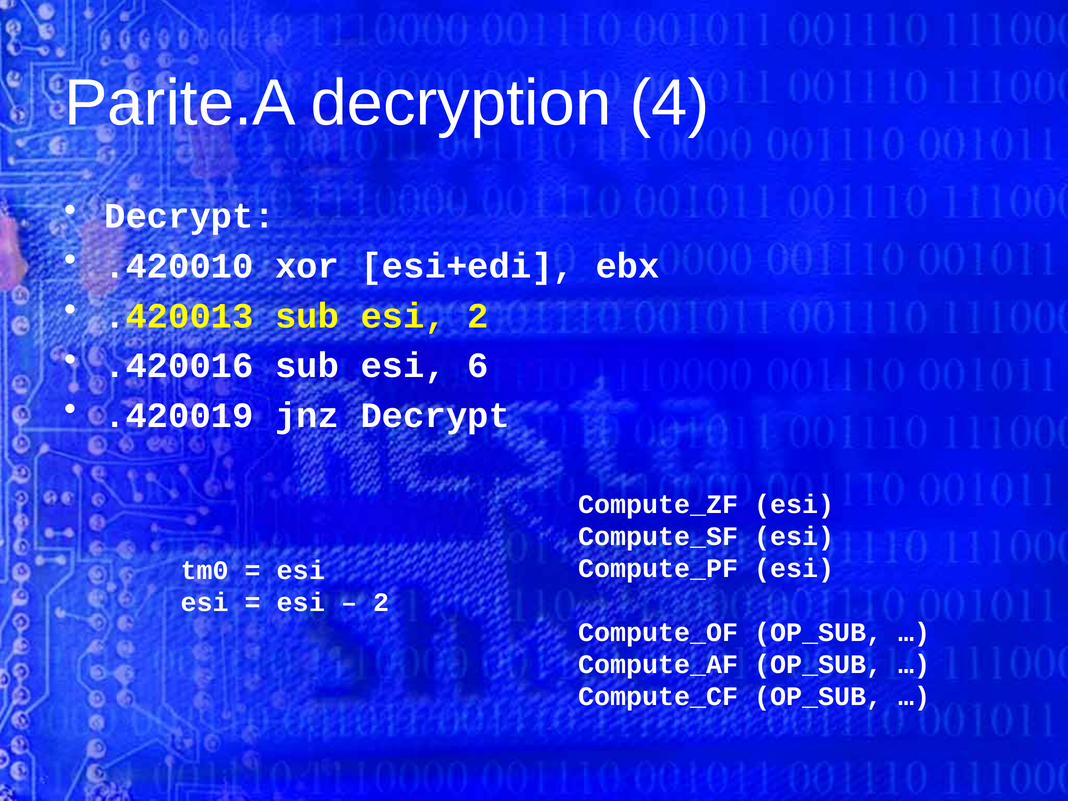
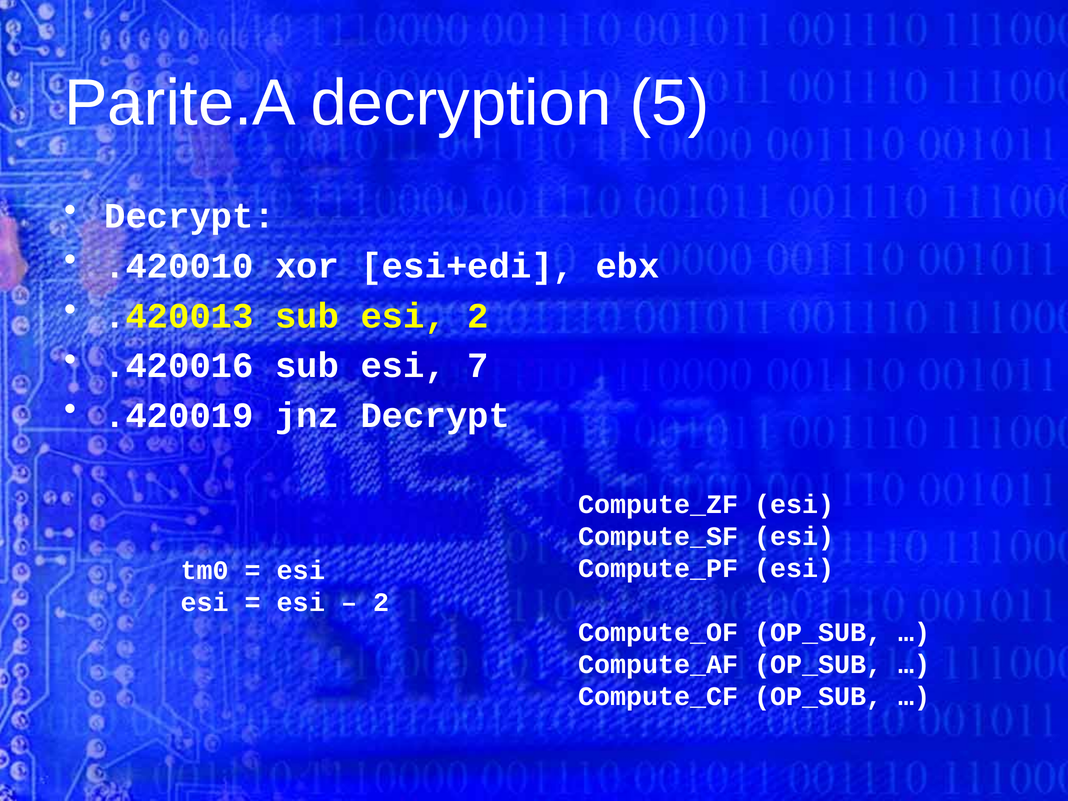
4: 4 -> 5
6: 6 -> 7
